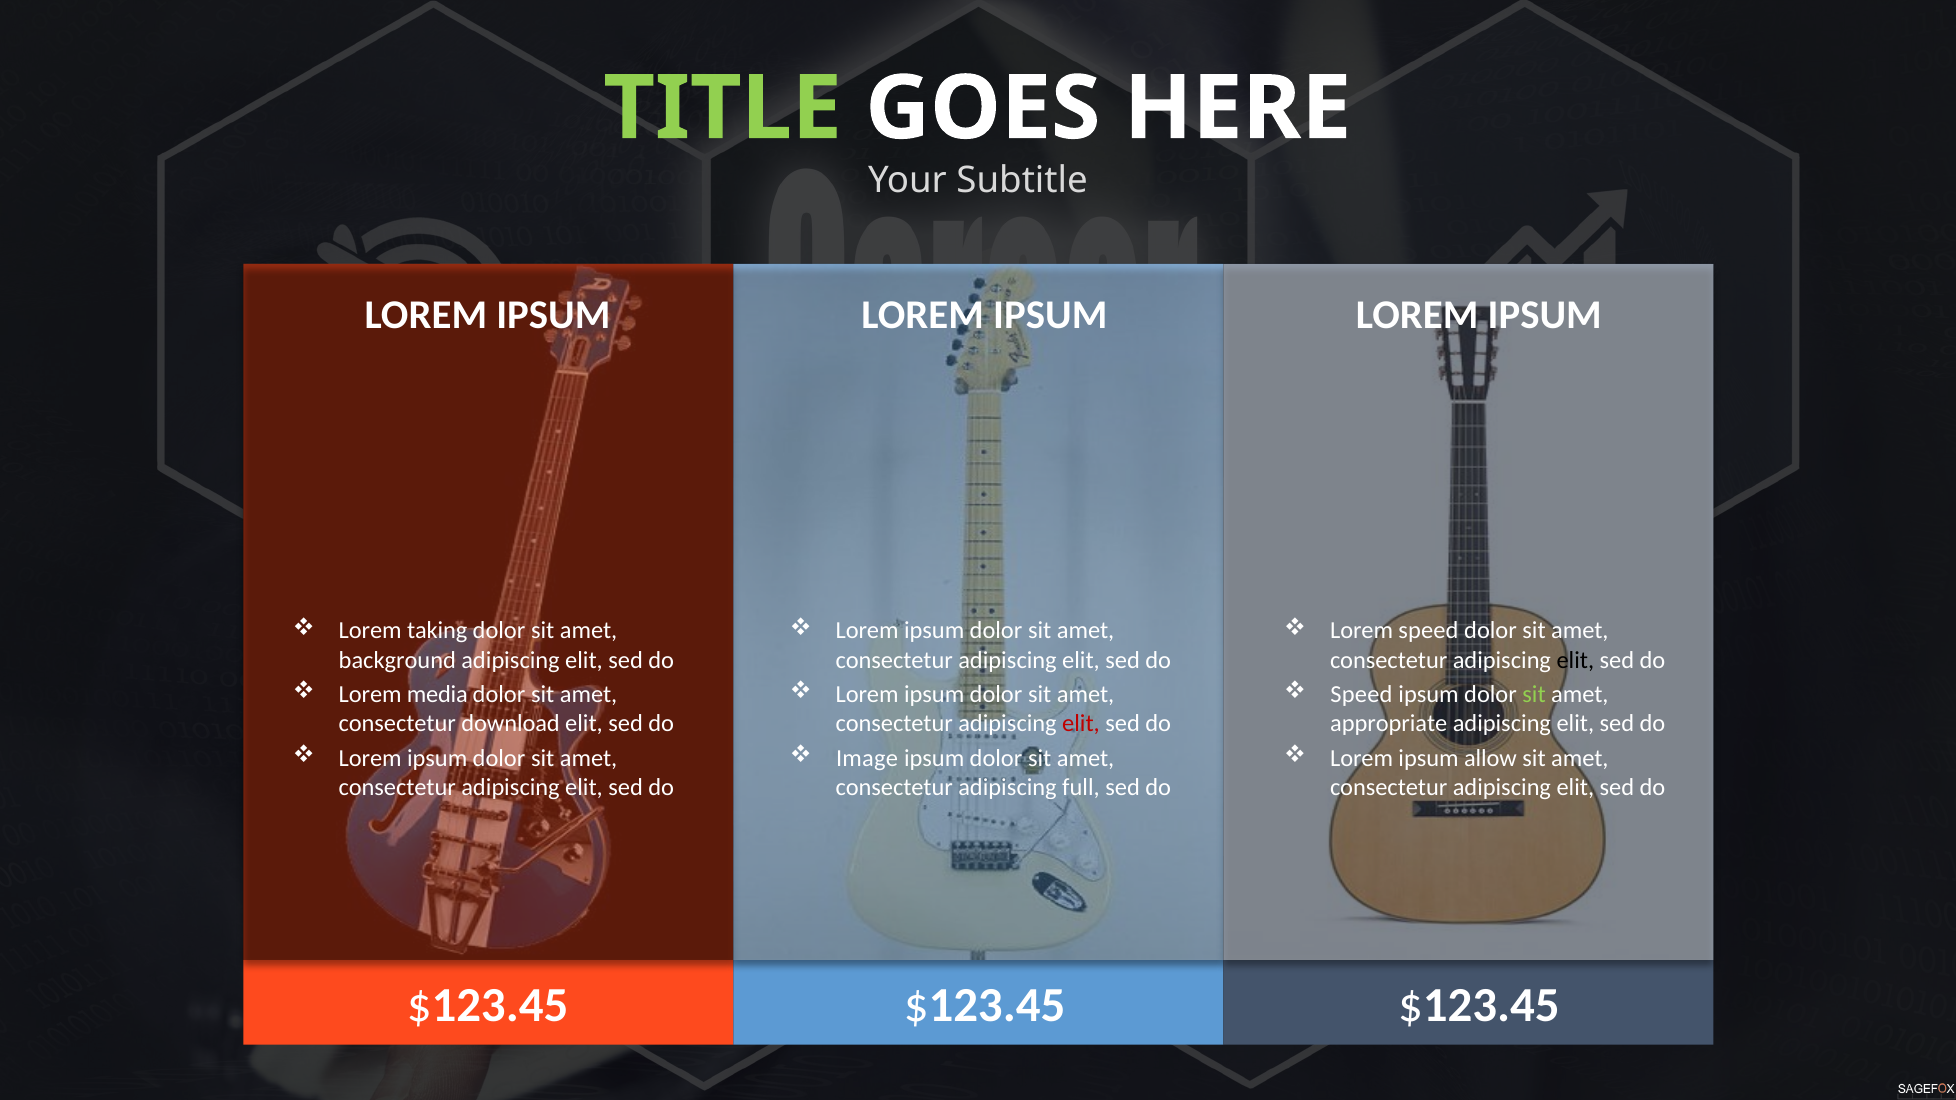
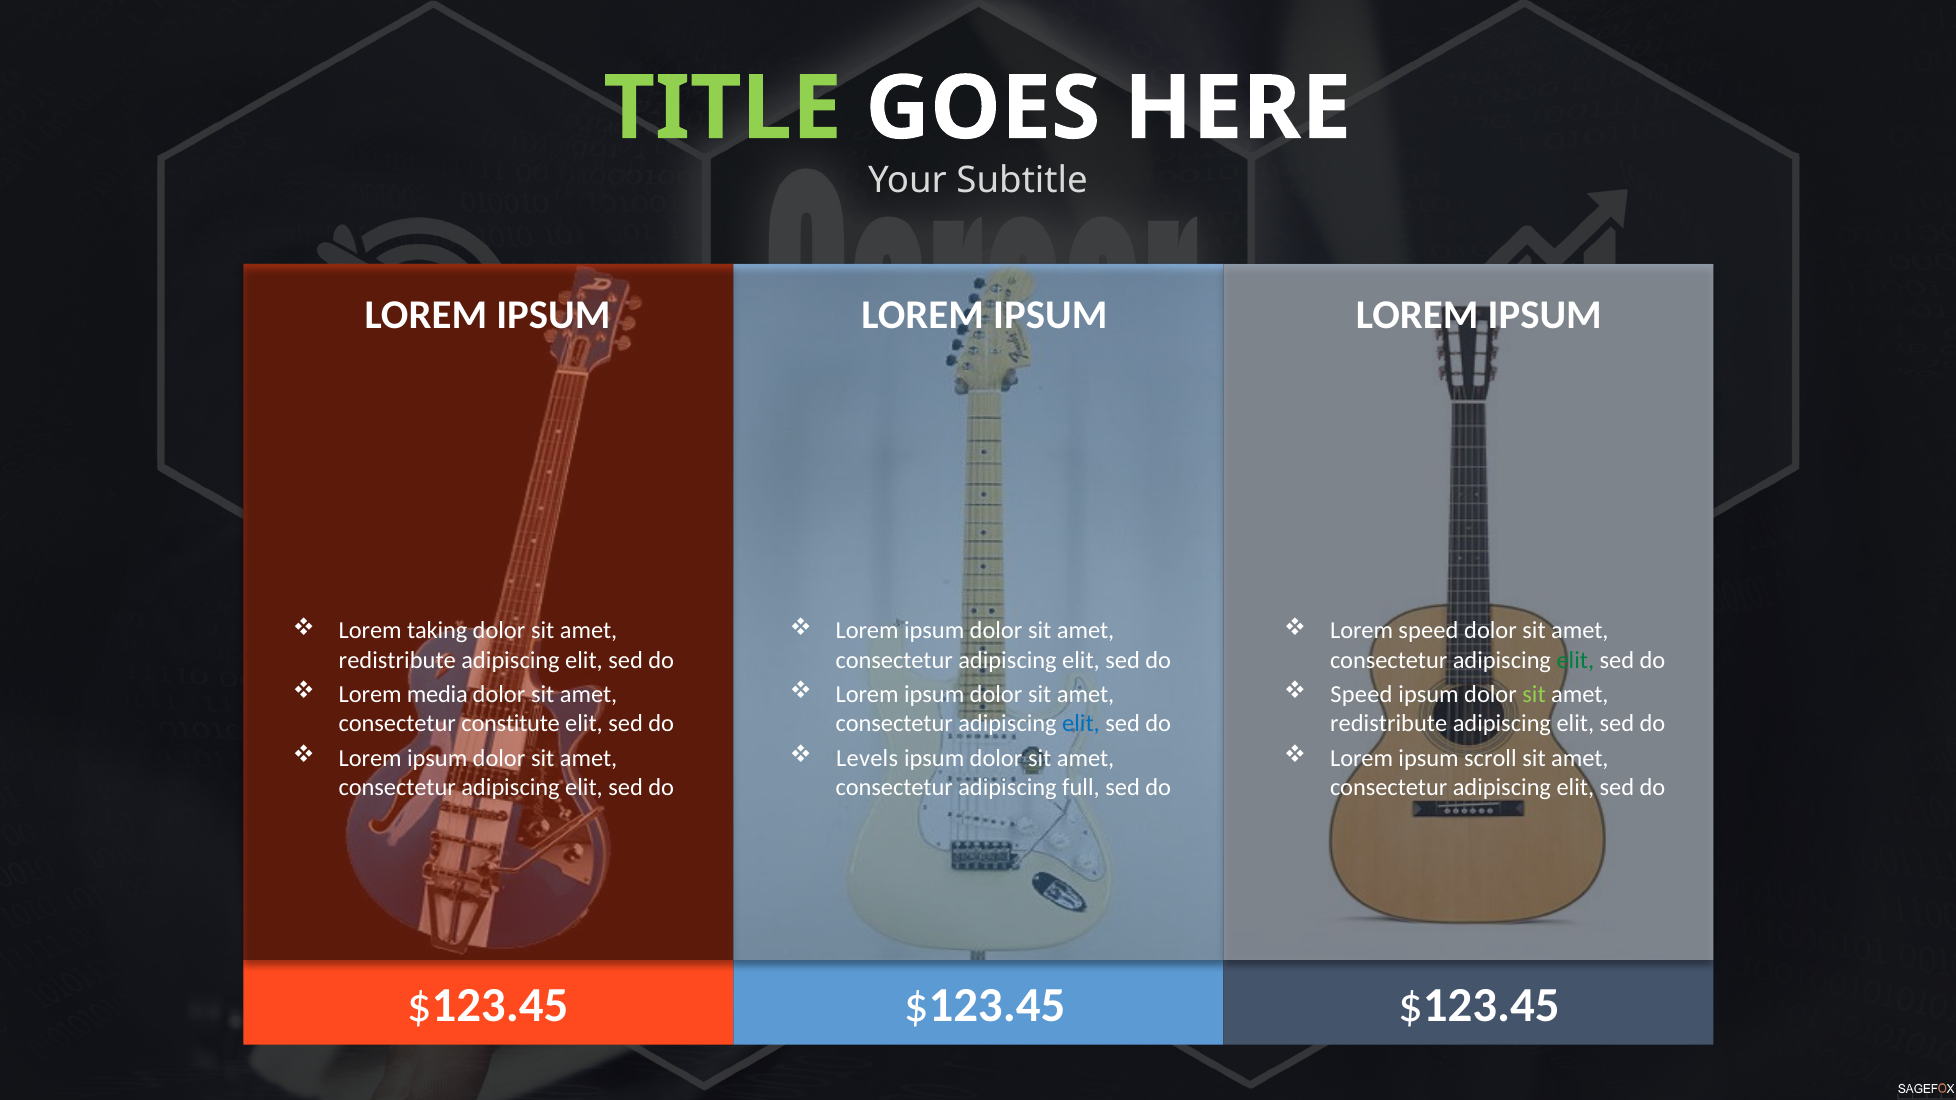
background at (397, 660): background -> redistribute
elit at (1575, 660) colour: black -> green
download: download -> constitute
elit at (1081, 724) colour: red -> blue
appropriate at (1389, 724): appropriate -> redistribute
Image: Image -> Levels
allow: allow -> scroll
